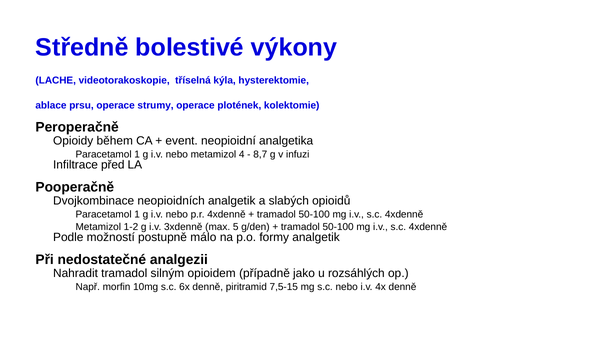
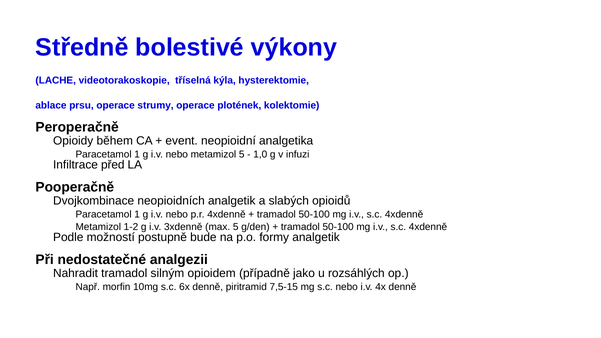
metamizol 4: 4 -> 5
8,7: 8,7 -> 1,0
málo: málo -> bude
